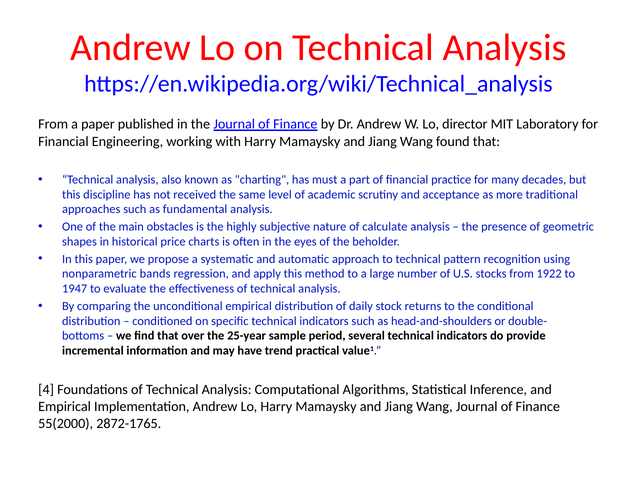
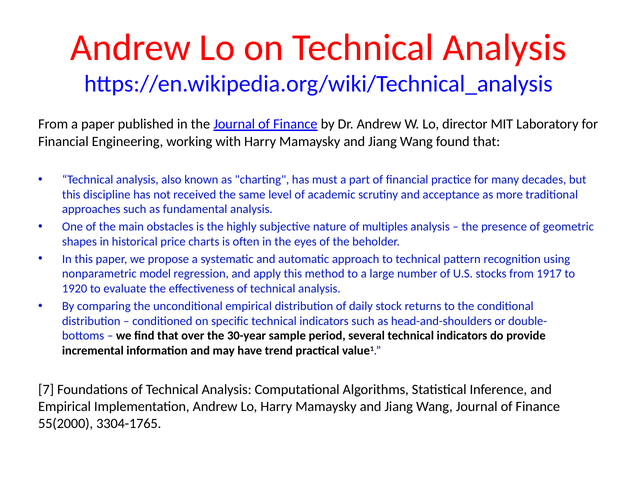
calculate: calculate -> multiples
bands: bands -> model
1922: 1922 -> 1917
1947: 1947 -> 1920
25-year: 25-year -> 30-year
4: 4 -> 7
2872-1765: 2872-1765 -> 3304-1765
